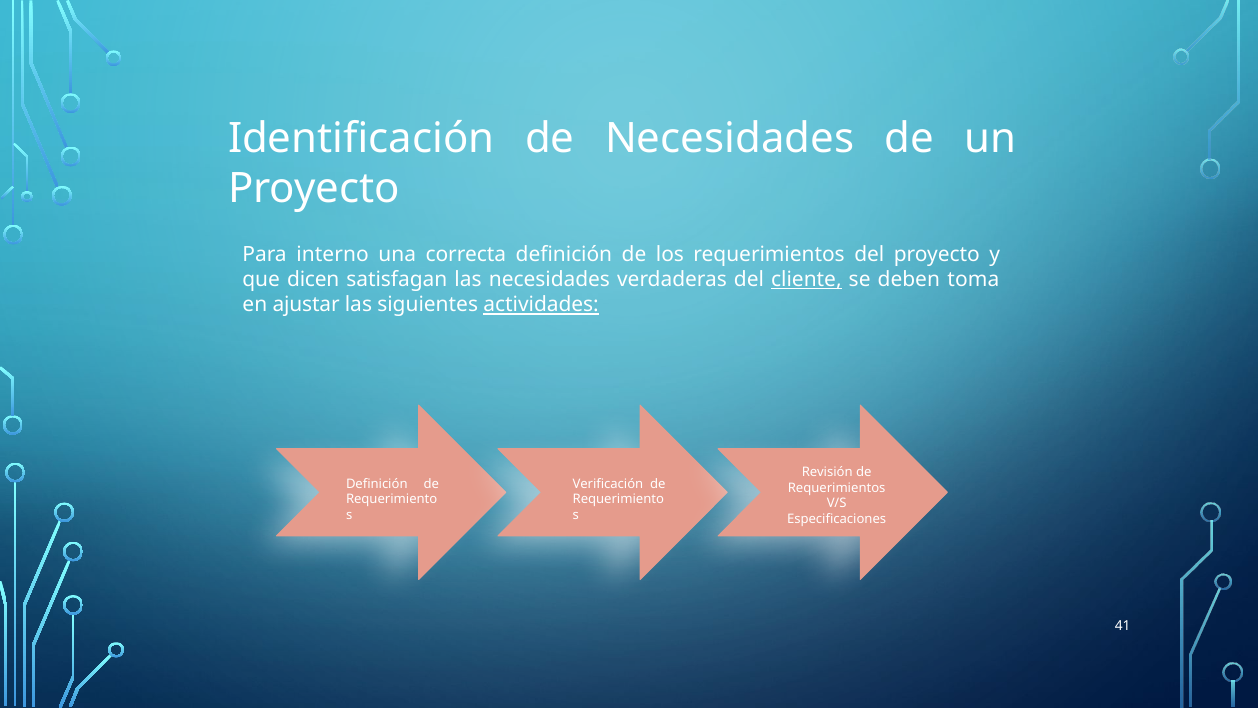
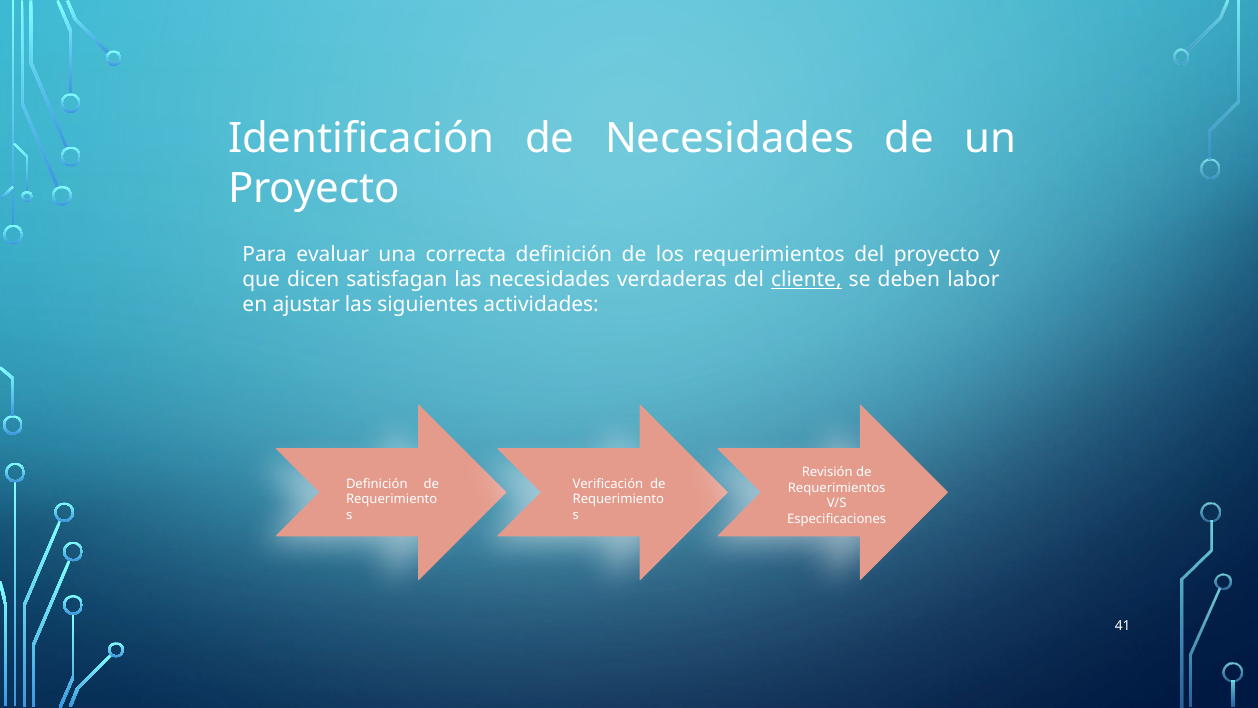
interno: interno -> evaluar
toma: toma -> labor
actividades underline: present -> none
